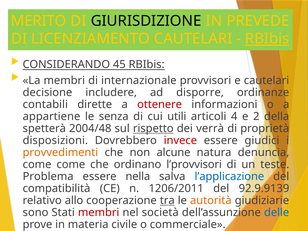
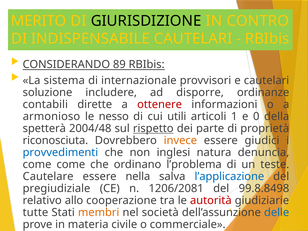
PREVEDE: PREVEDE -> CONTRO
LICENZIAMENTO: LICENZIAMENTO -> INDISPENSABILE
RBIbis at (267, 39) underline: present -> none
45: 45 -> 89
La membri: membri -> sistema
decisione: decisione -> soluzione
appartiene: appartiene -> armonioso
senza: senza -> nesso
4: 4 -> 1
2: 2 -> 0
verrà: verrà -> parte
disposizioni: disposizioni -> riconosciuta
invece colour: red -> orange
provvedimenti colour: orange -> blue
alcune: alcune -> inglesi
l’provvisori: l’provvisori -> l’problema
Problema: Problema -> Cautelare
compatibilità: compatibilità -> pregiudiziale
1206/2011: 1206/2011 -> 1206/2081
92.9.9139: 92.9.9139 -> 99.8.8498
tra underline: present -> none
autorità colour: orange -> red
sono: sono -> tutte
membri at (99, 212) colour: red -> orange
